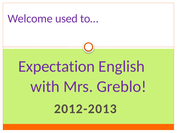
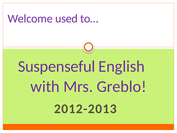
Expectation: Expectation -> Suspenseful
